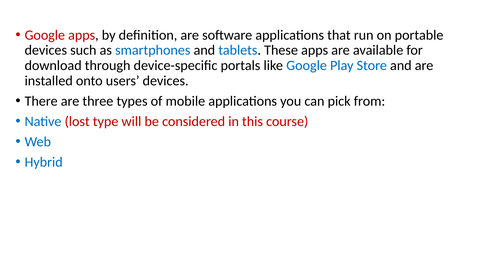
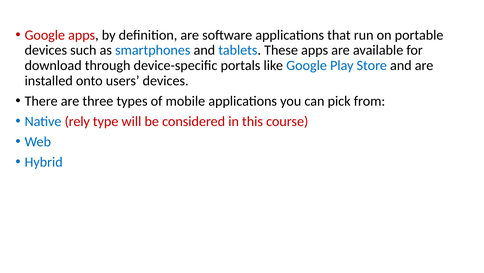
lost: lost -> rely
